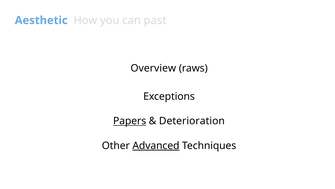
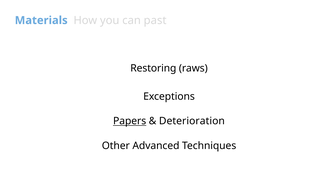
Aesthetic: Aesthetic -> Materials
Overview: Overview -> Restoring
Advanced underline: present -> none
